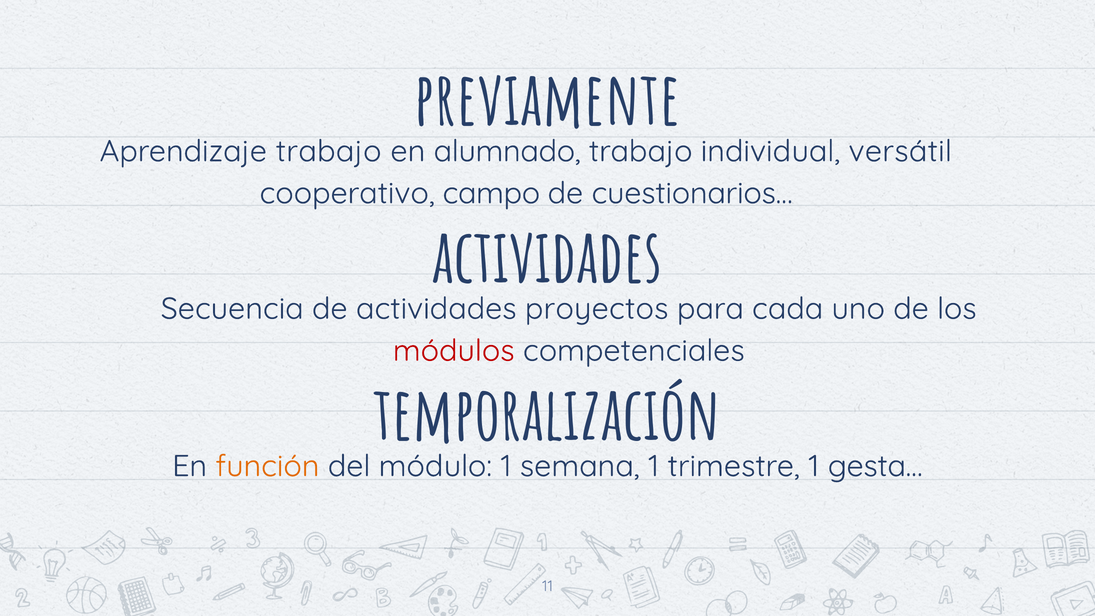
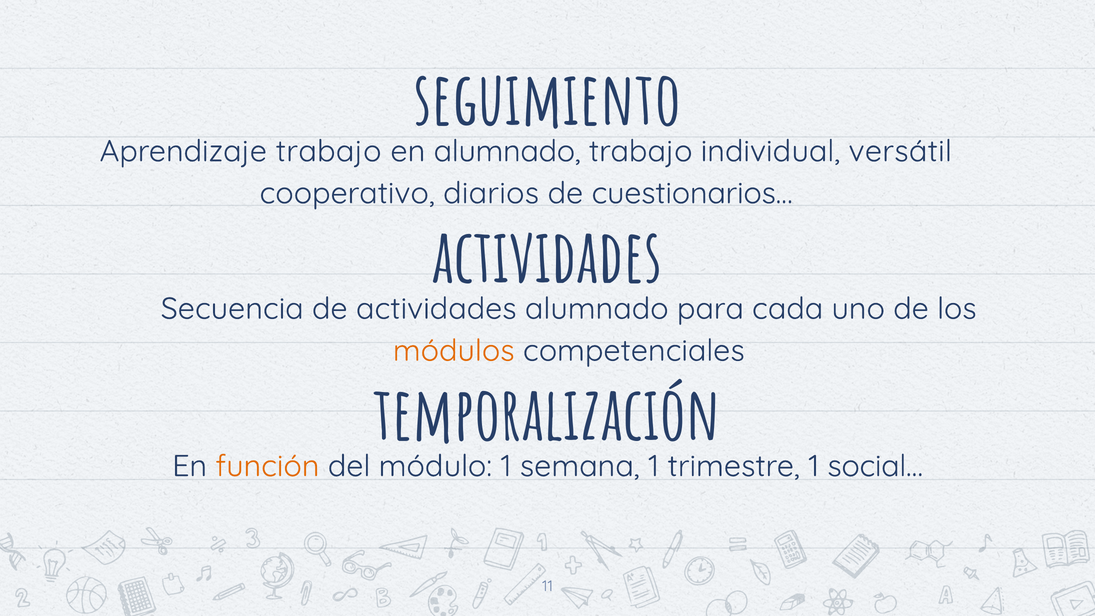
previamente: previamente -> seguimiento
campo: campo -> diarios
actividades proyectos: proyectos -> alumnado
módulos colour: red -> orange
gesta…: gesta… -> social…
